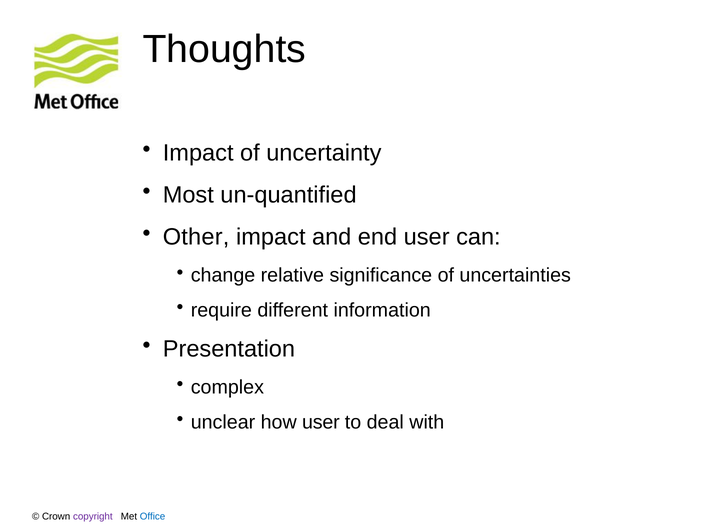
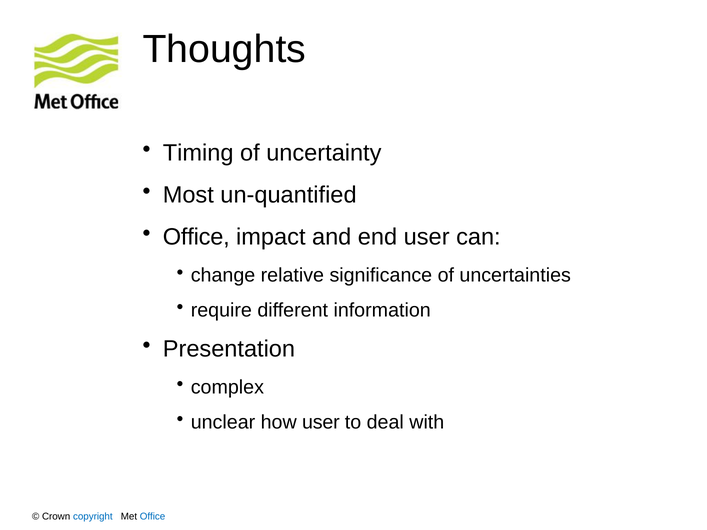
Impact at (198, 153): Impact -> Timing
Other at (196, 237): Other -> Office
copyright colour: purple -> blue
